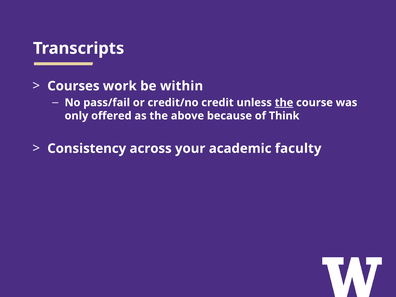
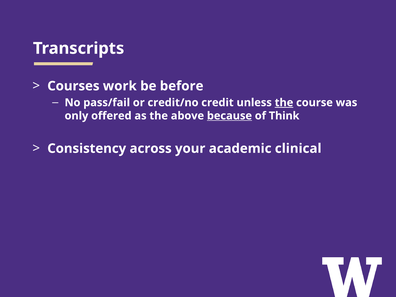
within: within -> before
because underline: none -> present
faculty: faculty -> clinical
